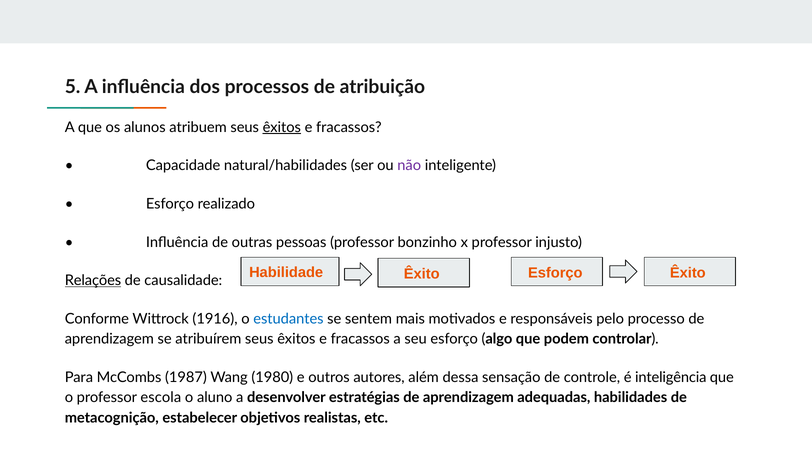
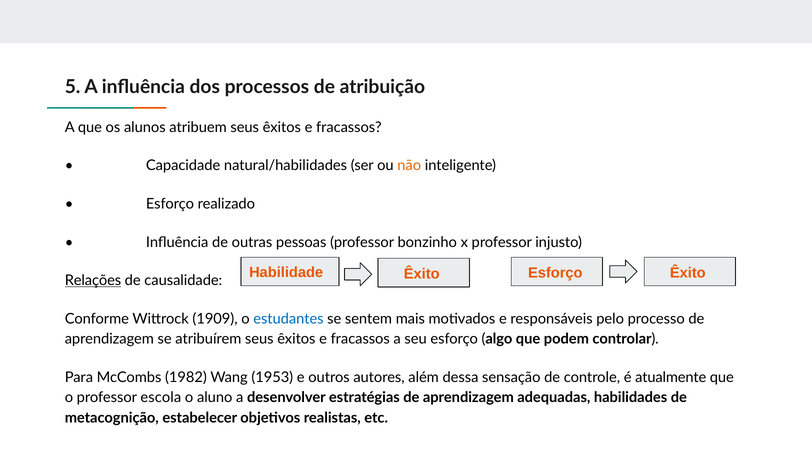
êxitos at (282, 127) underline: present -> none
não colour: purple -> orange
1916: 1916 -> 1909
1987: 1987 -> 1982
1980: 1980 -> 1953
inteligência: inteligência -> atualmente
